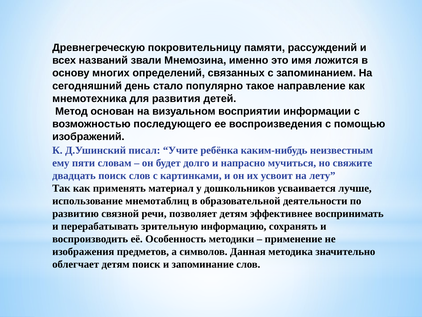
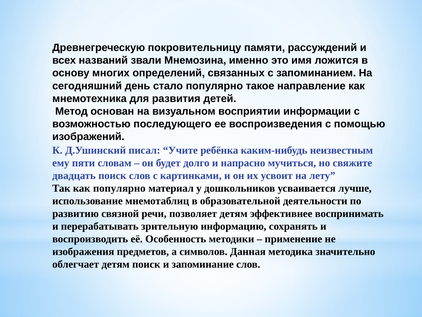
как применять: применять -> популярно
